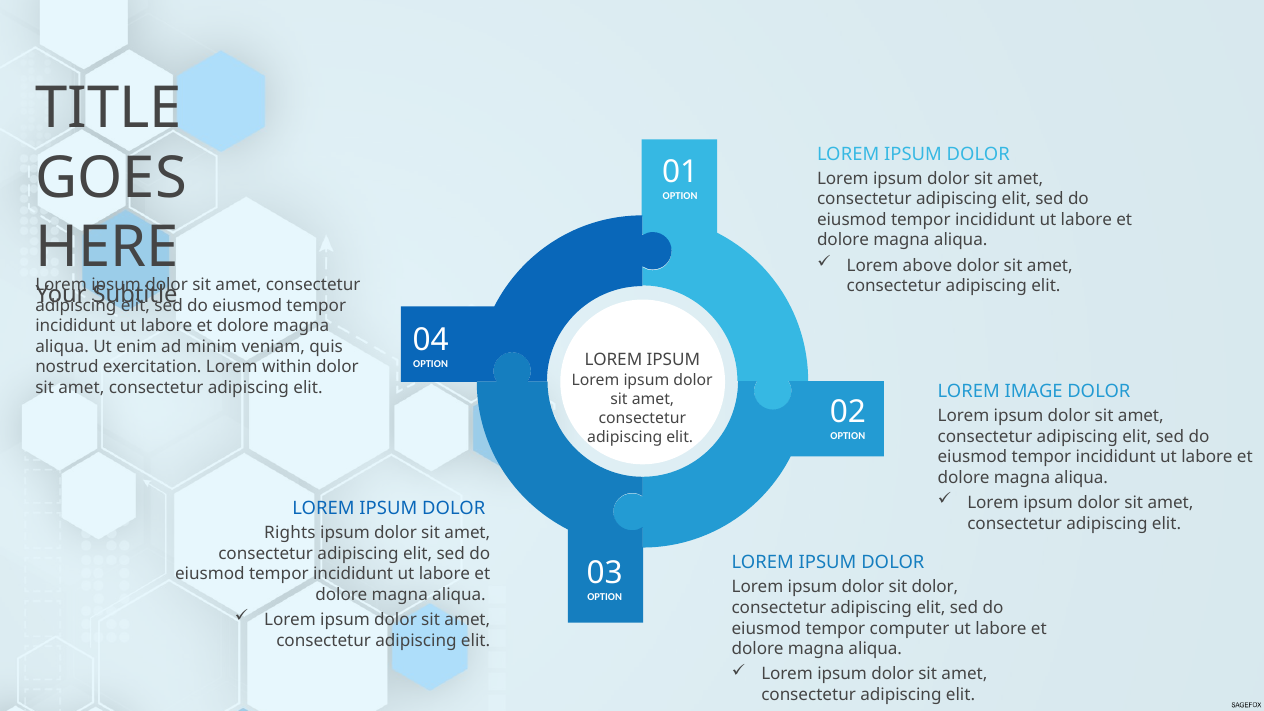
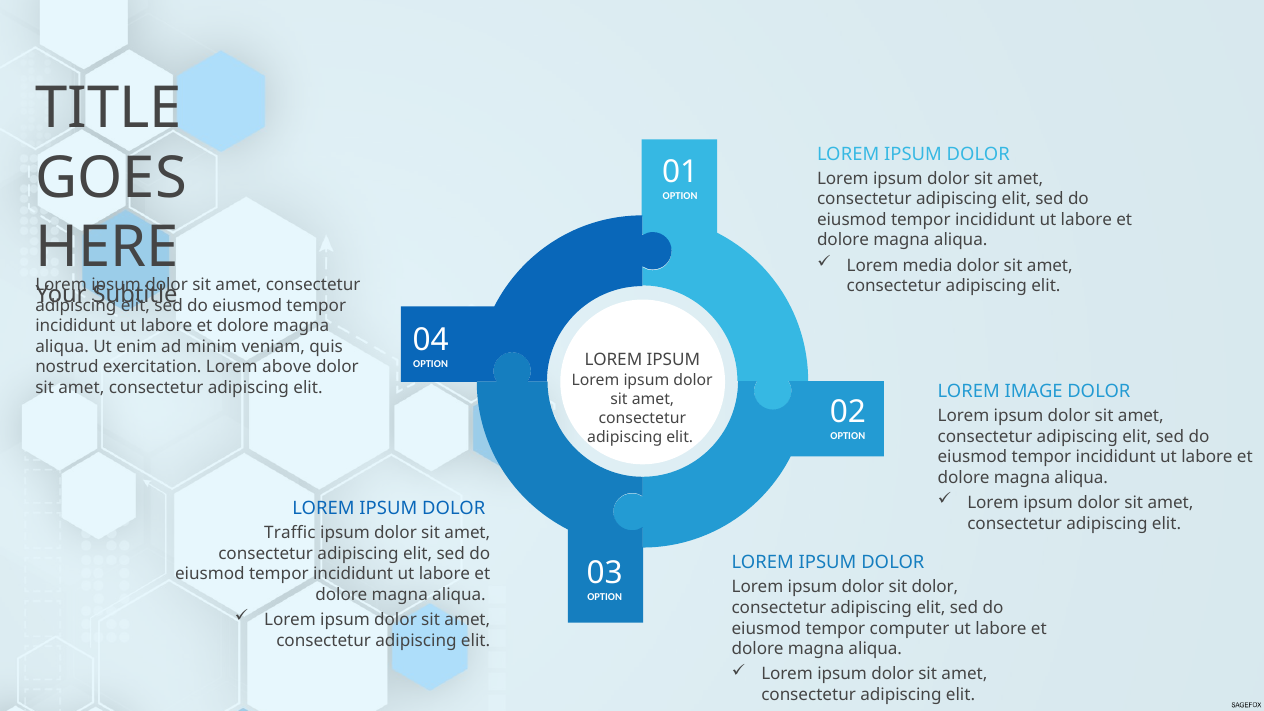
above: above -> media
within: within -> above
Rights: Rights -> Traffic
